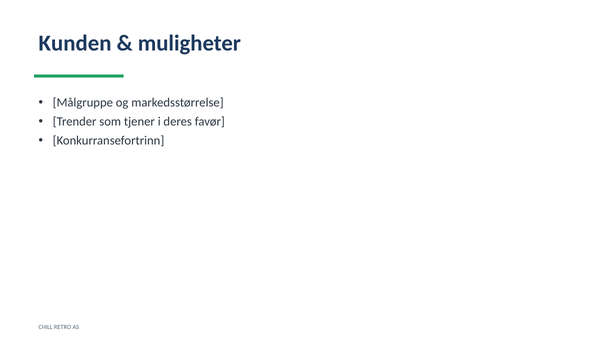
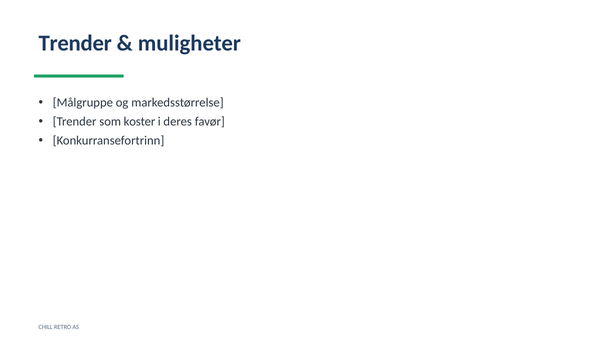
Kunden at (75, 43): Kunden -> Trender
tjener: tjener -> koster
